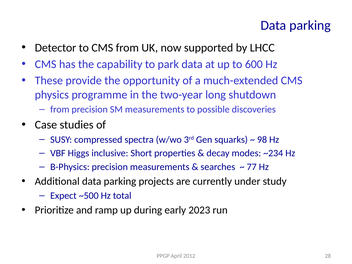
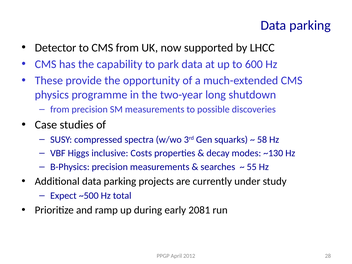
98: 98 -> 58
Short: Short -> Costs
~234: ~234 -> ~130
77: 77 -> 55
2023: 2023 -> 2081
